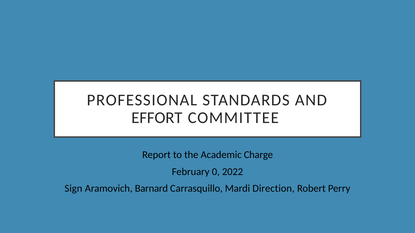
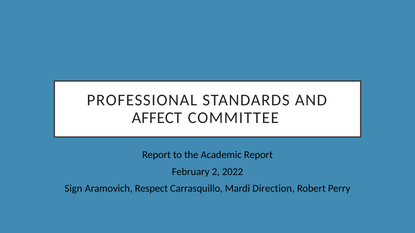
EFFORT: EFFORT -> AFFECT
Academic Charge: Charge -> Report
0: 0 -> 2
Barnard: Barnard -> Respect
